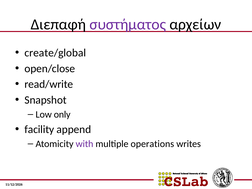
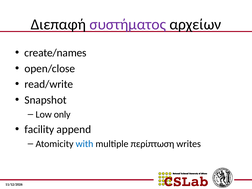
create/global: create/global -> create/names
with colour: purple -> blue
operations: operations -> περίπτωση
